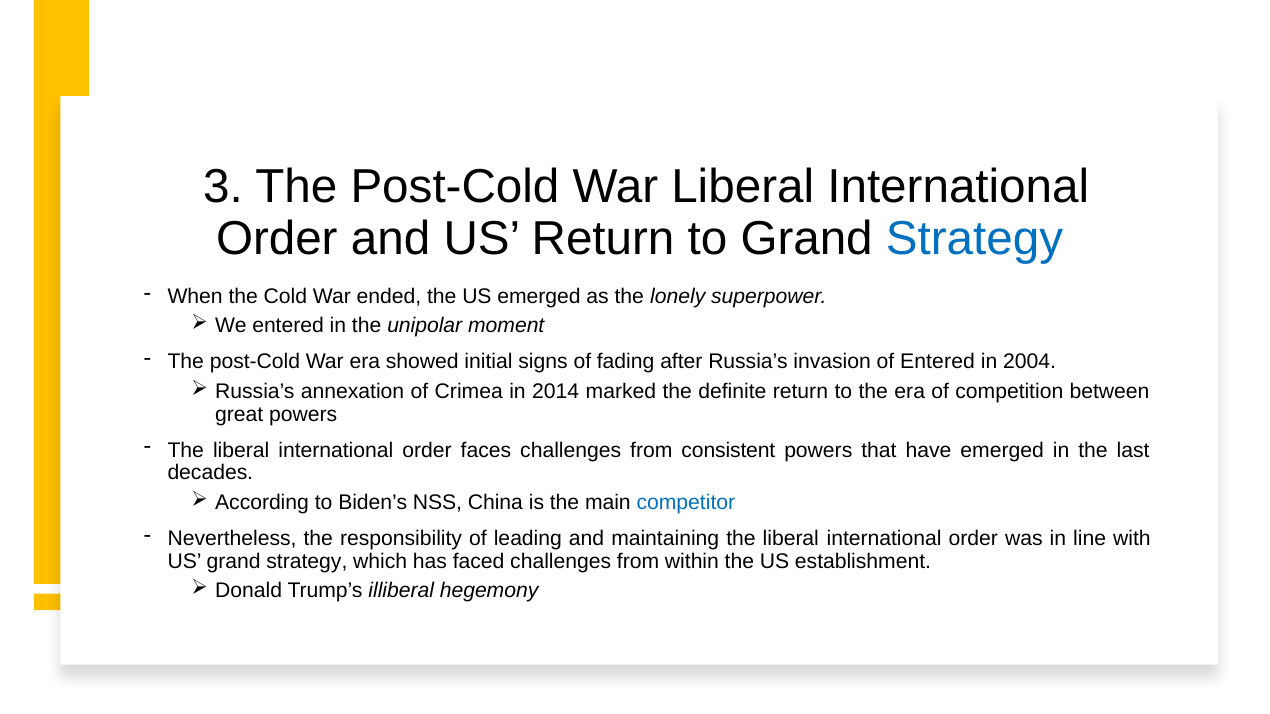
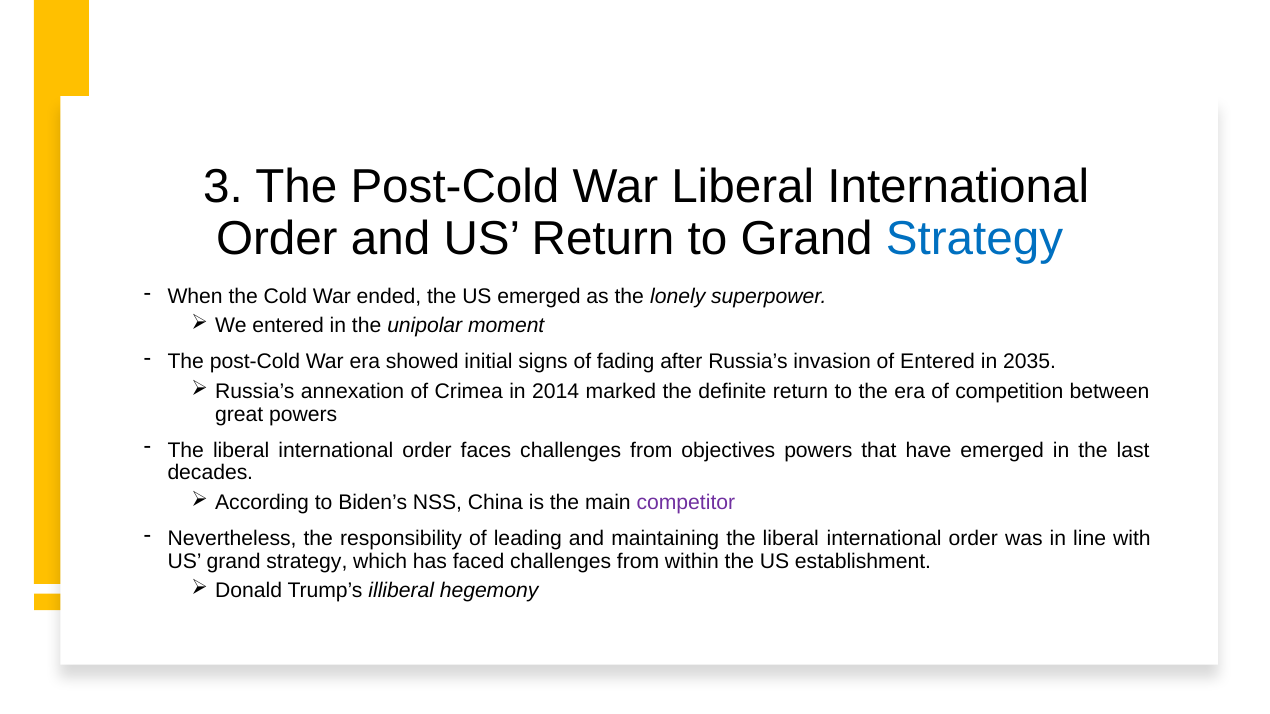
2004: 2004 -> 2035
consistent: consistent -> objectives
competitor colour: blue -> purple
